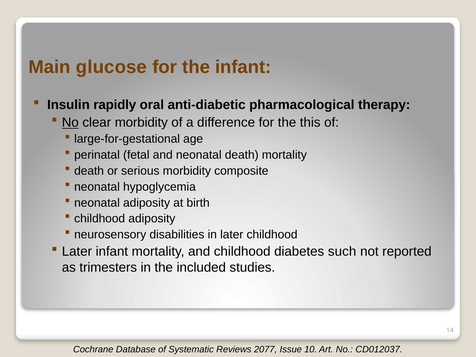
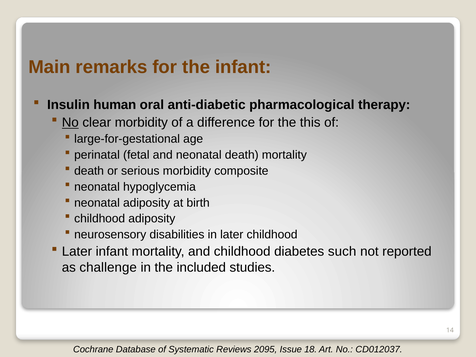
glucose: glucose -> remarks
rapidly: rapidly -> human
trimesters: trimesters -> challenge
2077: 2077 -> 2095
10: 10 -> 18
